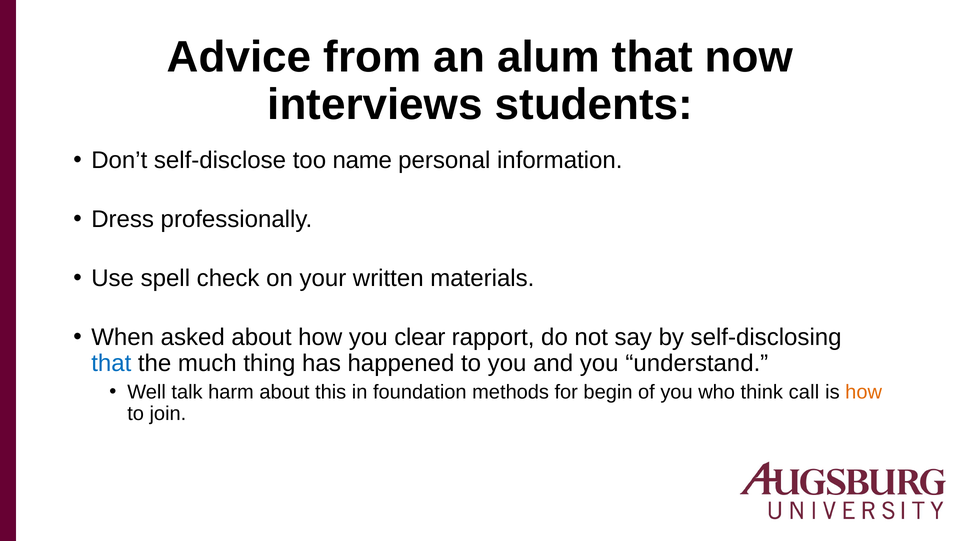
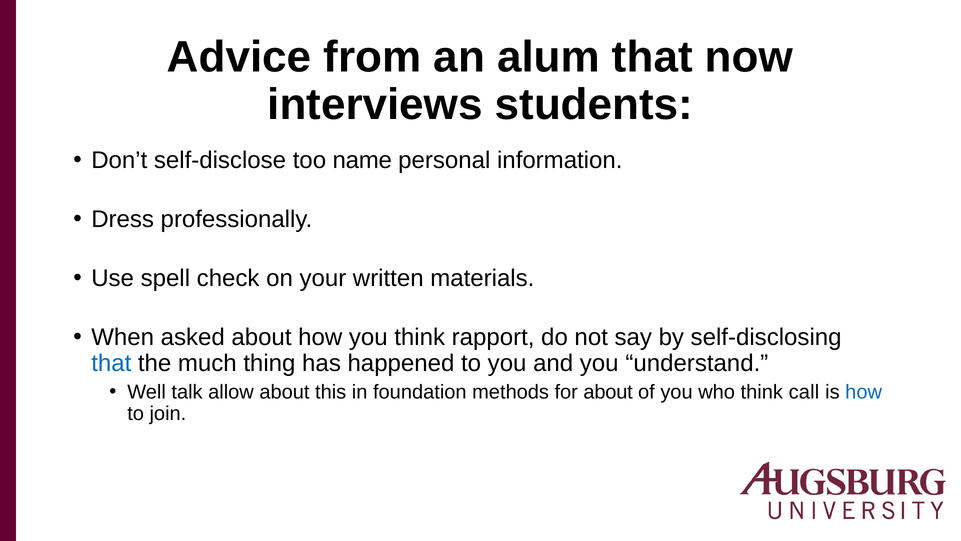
you clear: clear -> think
harm: harm -> allow
for begin: begin -> about
how at (864, 392) colour: orange -> blue
